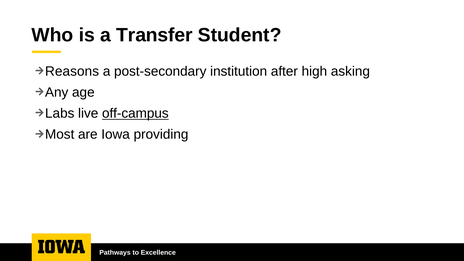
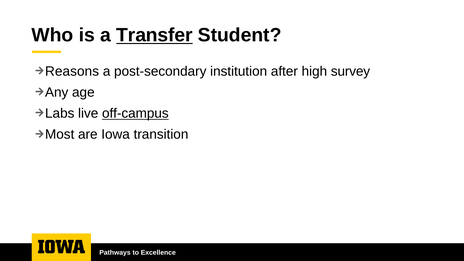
Transfer underline: none -> present
asking: asking -> survey
providing: providing -> transition
